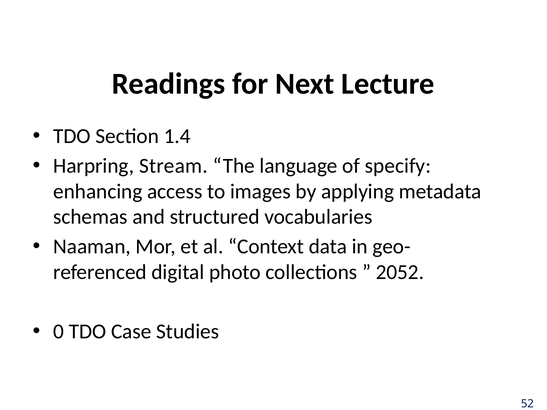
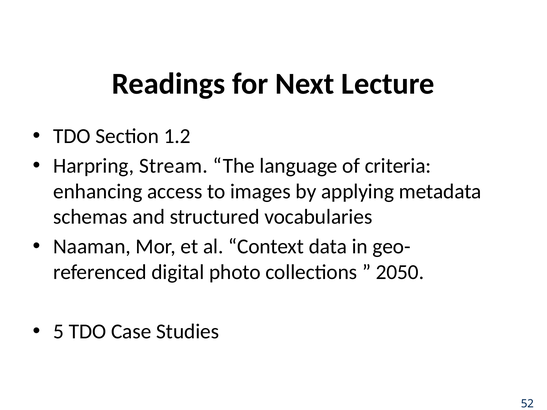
1.4: 1.4 -> 1.2
specify: specify -> criteria
2052: 2052 -> 2050
0: 0 -> 5
